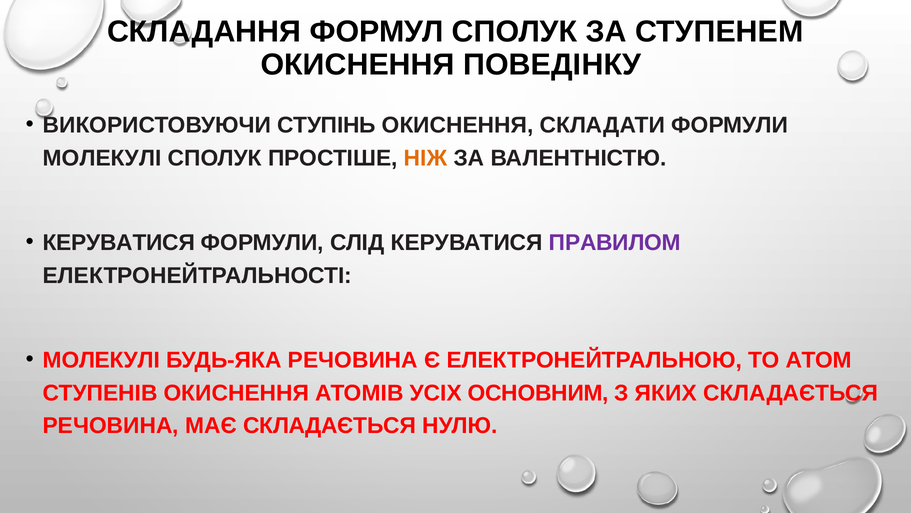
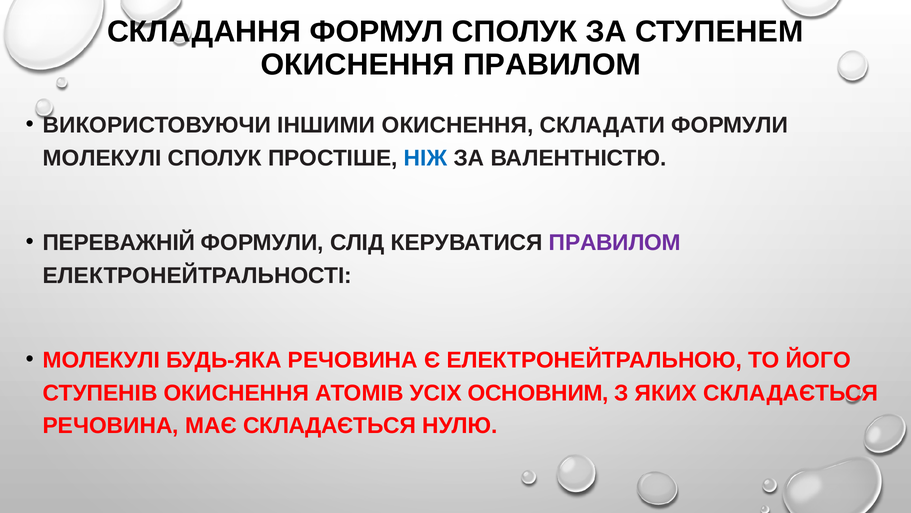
ОКИСНЕННЯ ПОВЕДІНКУ: ПОВЕДІНКУ -> ПРАВИЛОМ
СТУПІНЬ: СТУПІНЬ -> ІНШИМИ
НІЖ colour: orange -> blue
КЕРУВАТИСЯ at (119, 242): КЕРУВАТИСЯ -> ПЕРЕВАЖНІЙ
АТОМ: АТОМ -> ЙОГО
